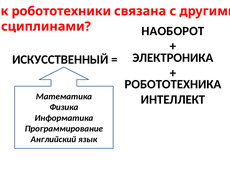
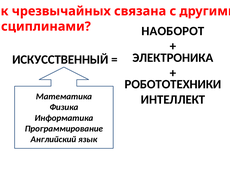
робототехники: робототехники -> чрезвычайных
РОБОТОТЕХНИКА: РОБОТОТЕХНИКА -> РОБОТОТЕХНИКИ
